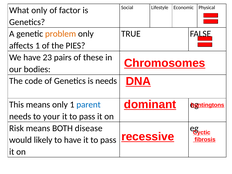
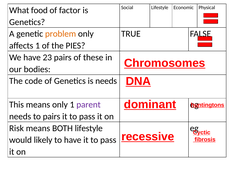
What only: only -> food
parent colour: blue -> purple
to your: your -> pairs
BOTH disease: disease -> lifestyle
